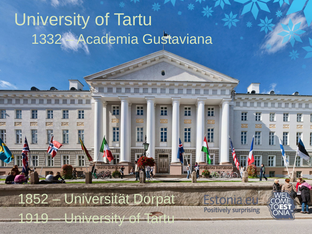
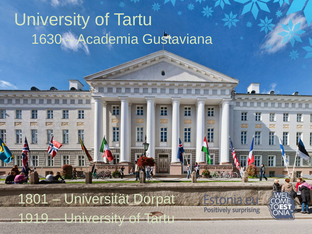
1332: 1332 -> 1630
1852: 1852 -> 1801
